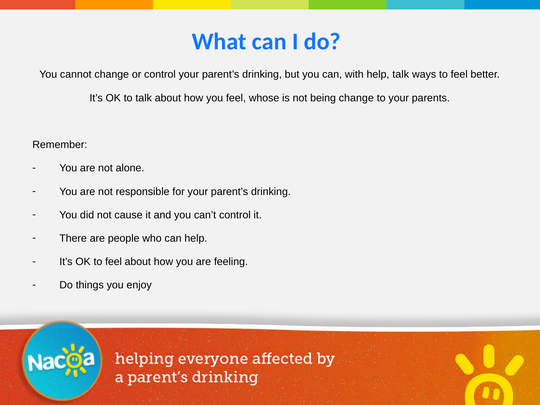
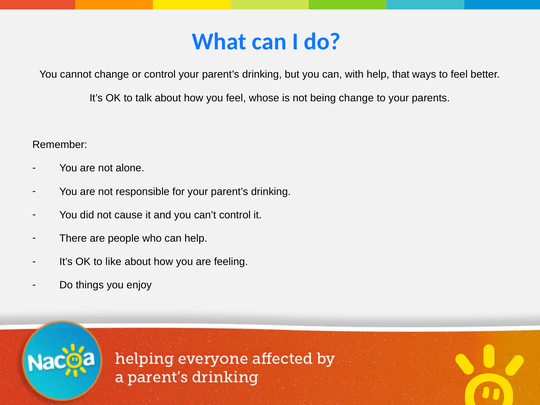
help talk: talk -> that
OK to feel: feel -> like
